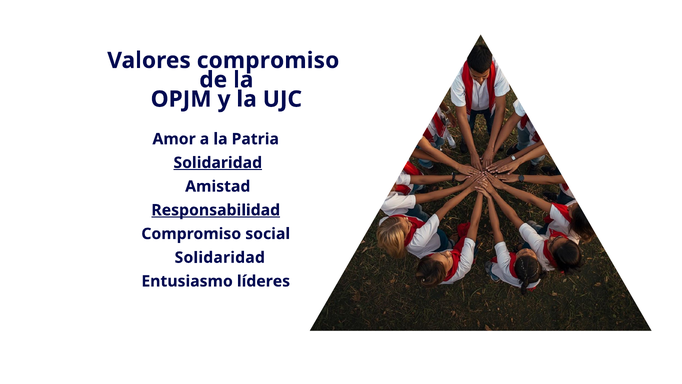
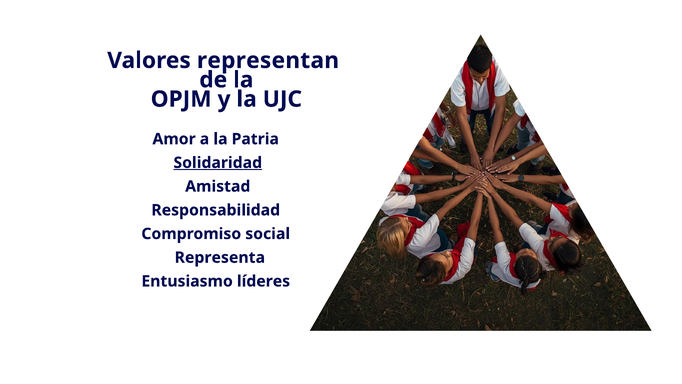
Valores compromiso: compromiso -> representan
Responsabilidad underline: present -> none
Solidaridad at (220, 257): Solidaridad -> Representa
